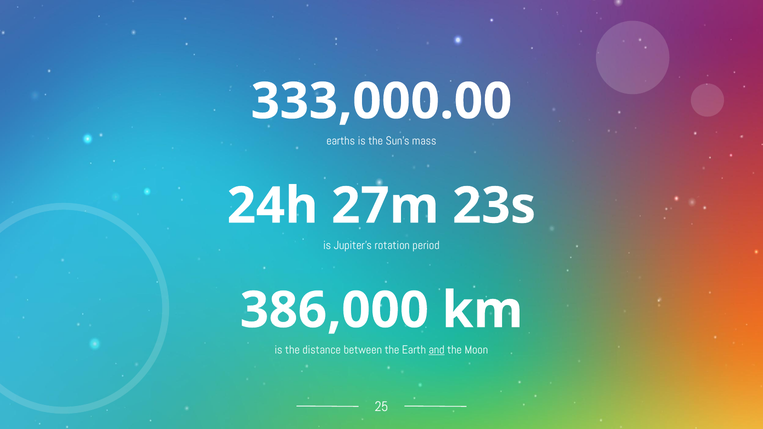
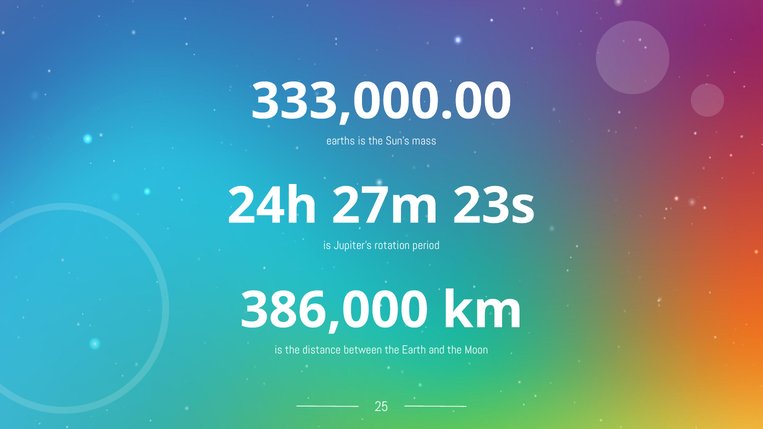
and underline: present -> none
